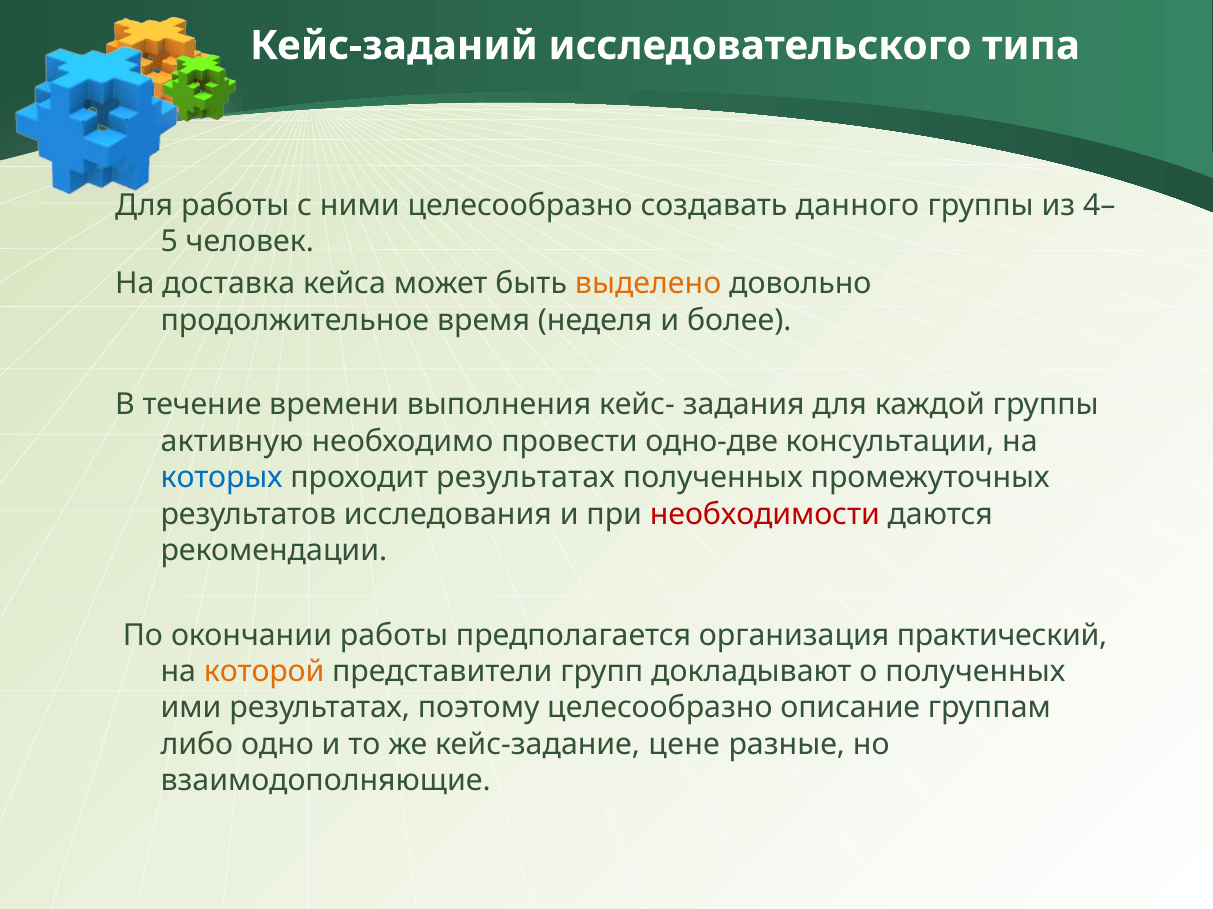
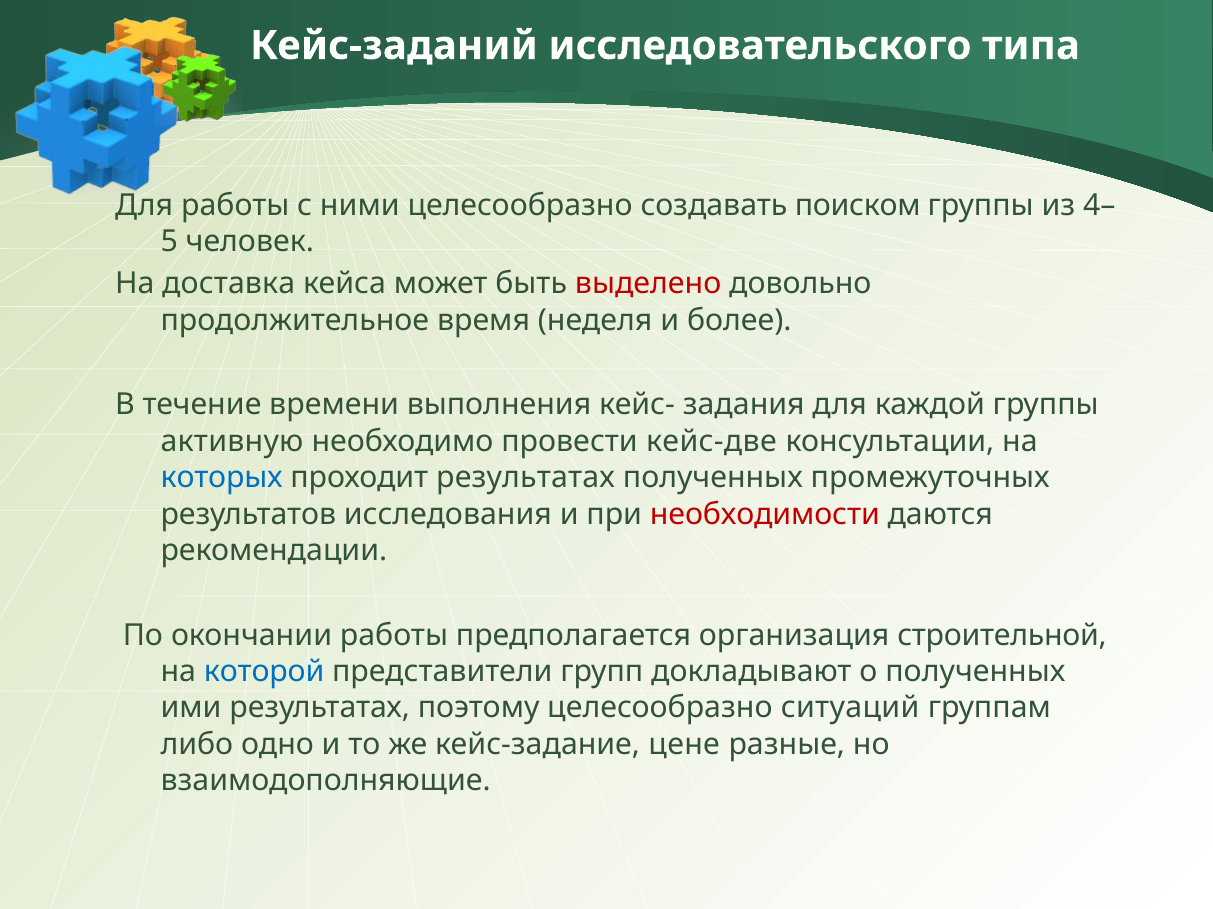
данного: данного -> поиском
выделено colour: orange -> red
одно-две: одно-две -> кейс-две
практический: практический -> строительной
которой colour: orange -> blue
описание: описание -> ситуаций
